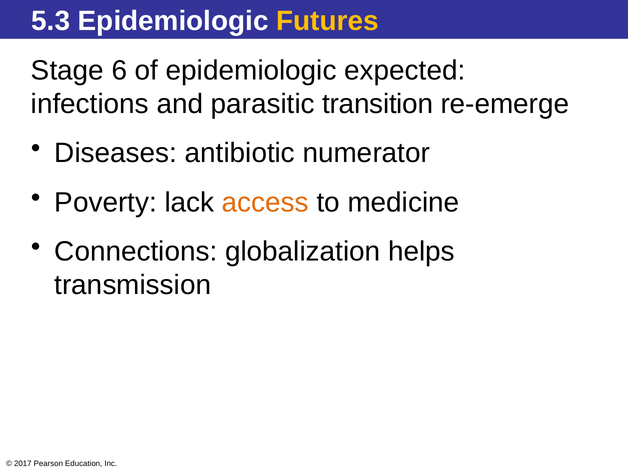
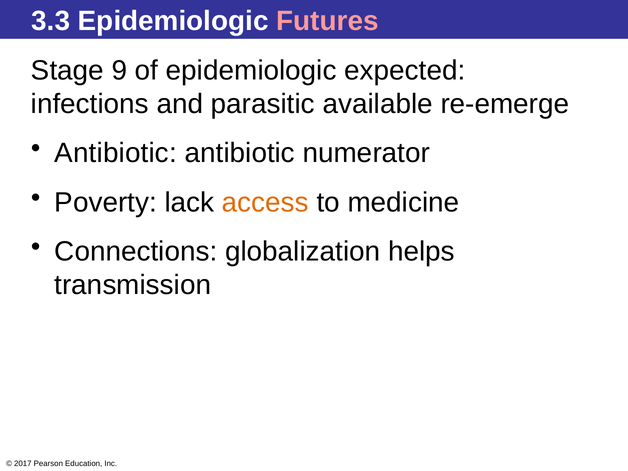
5.3: 5.3 -> 3.3
Futures colour: yellow -> pink
6: 6 -> 9
transition: transition -> available
Diseases at (116, 153): Diseases -> Antibiotic
